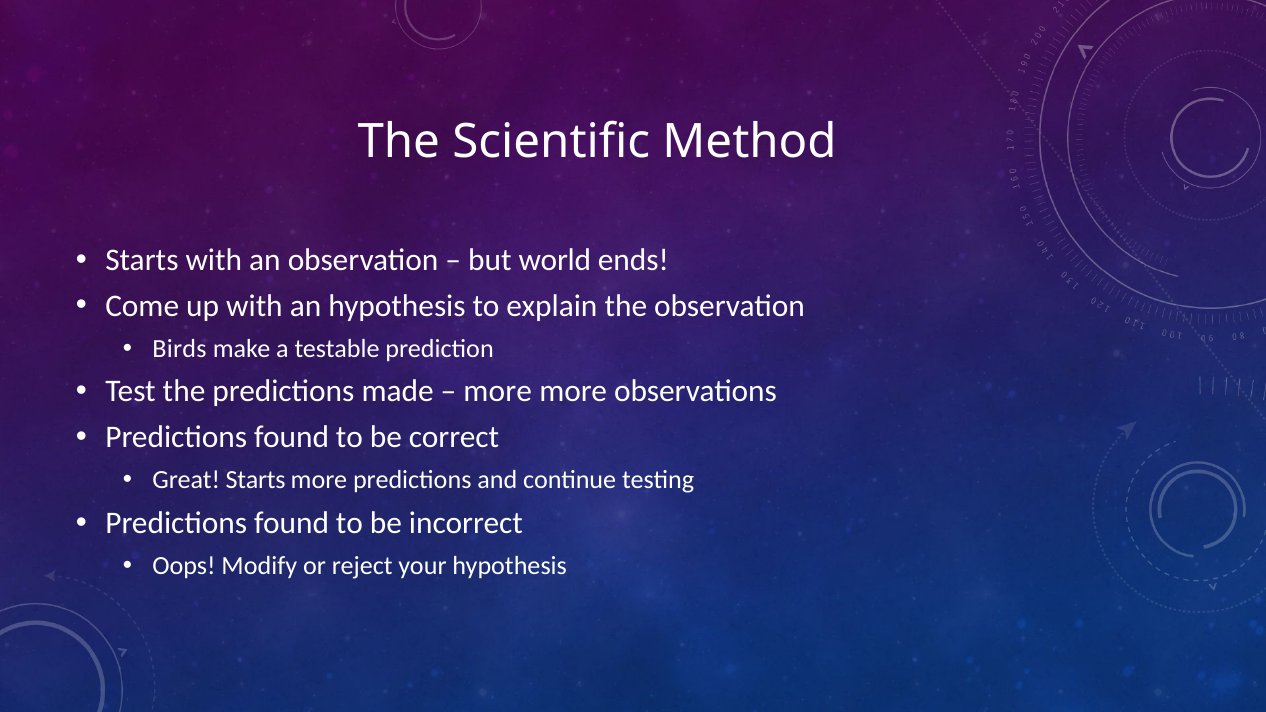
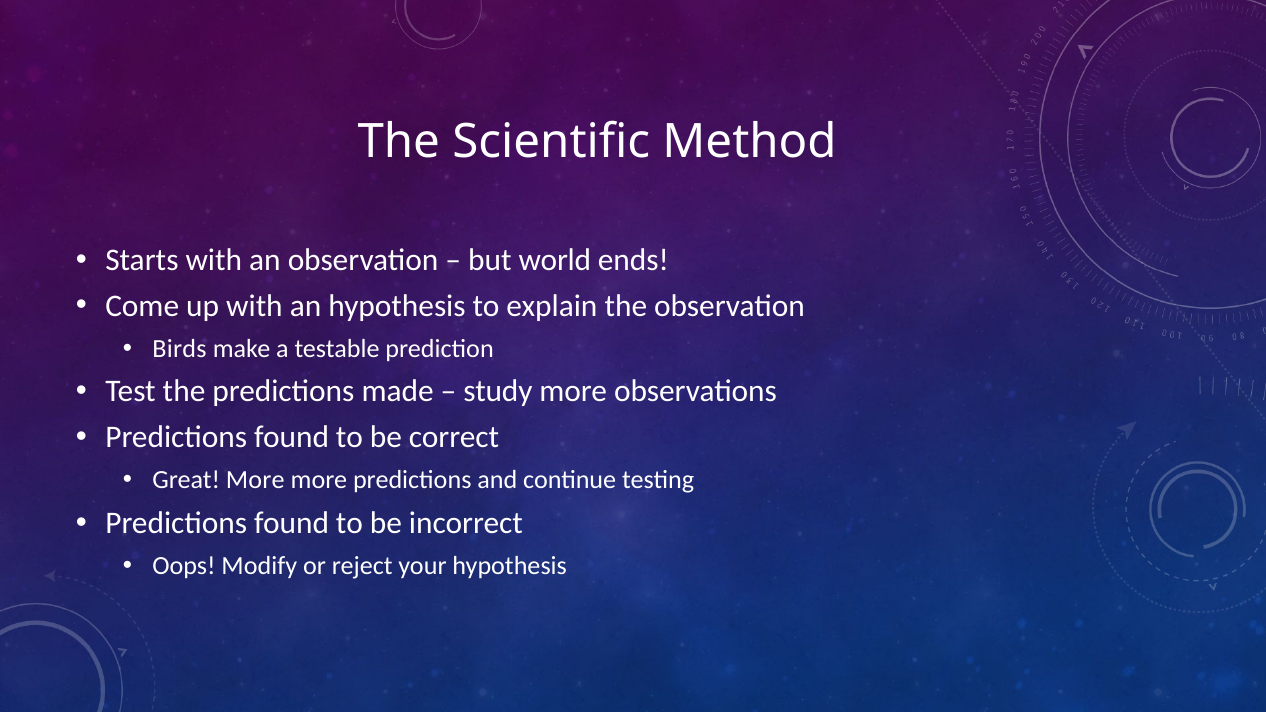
more at (498, 392): more -> study
Great Starts: Starts -> More
